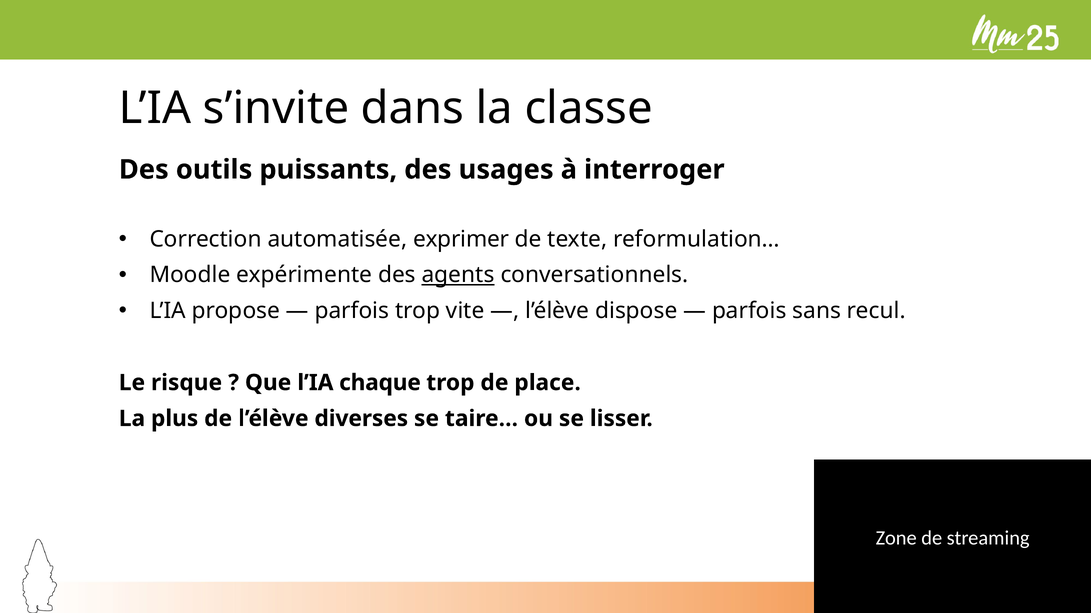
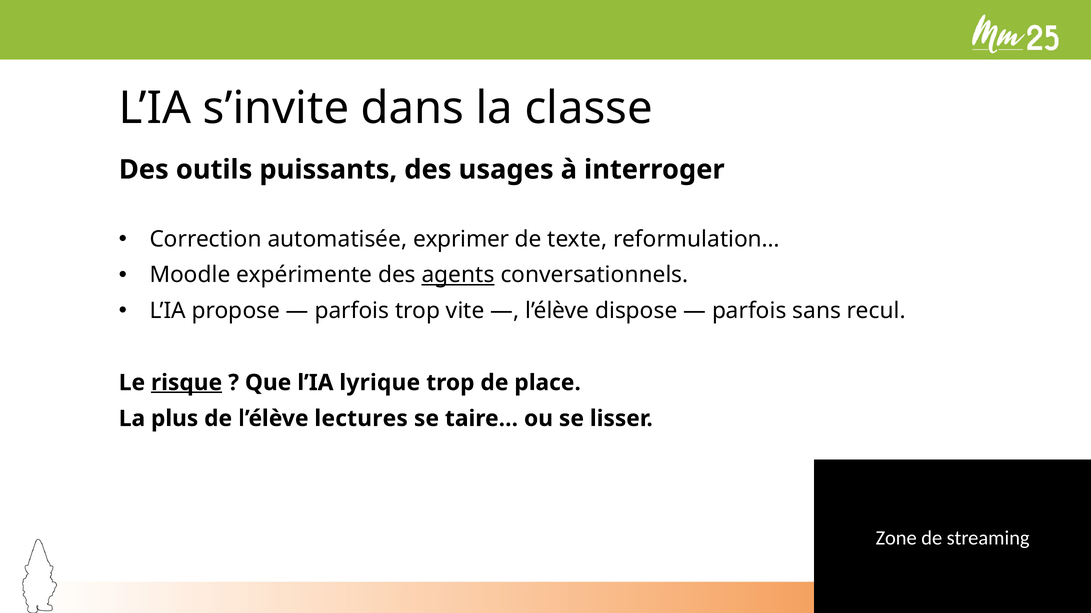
risque underline: none -> present
chaque: chaque -> lyrique
diverses: diverses -> lectures
